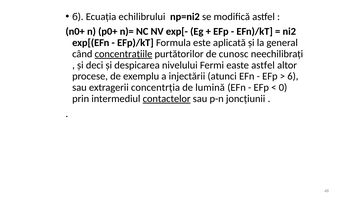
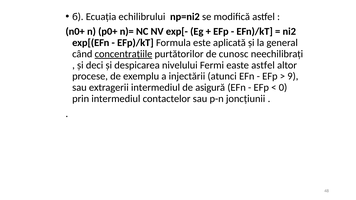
6: 6 -> 9
extragerii concentrția: concentrția -> intermediul
lumină: lumină -> asigură
contactelor underline: present -> none
